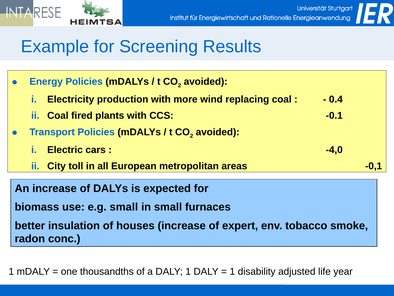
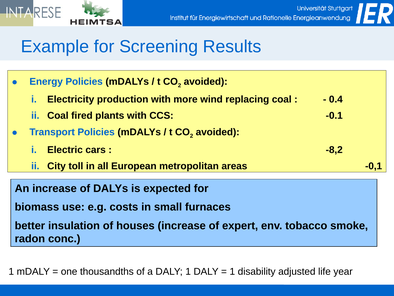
-4,0: -4,0 -> -8,2
e.g small: small -> costs
